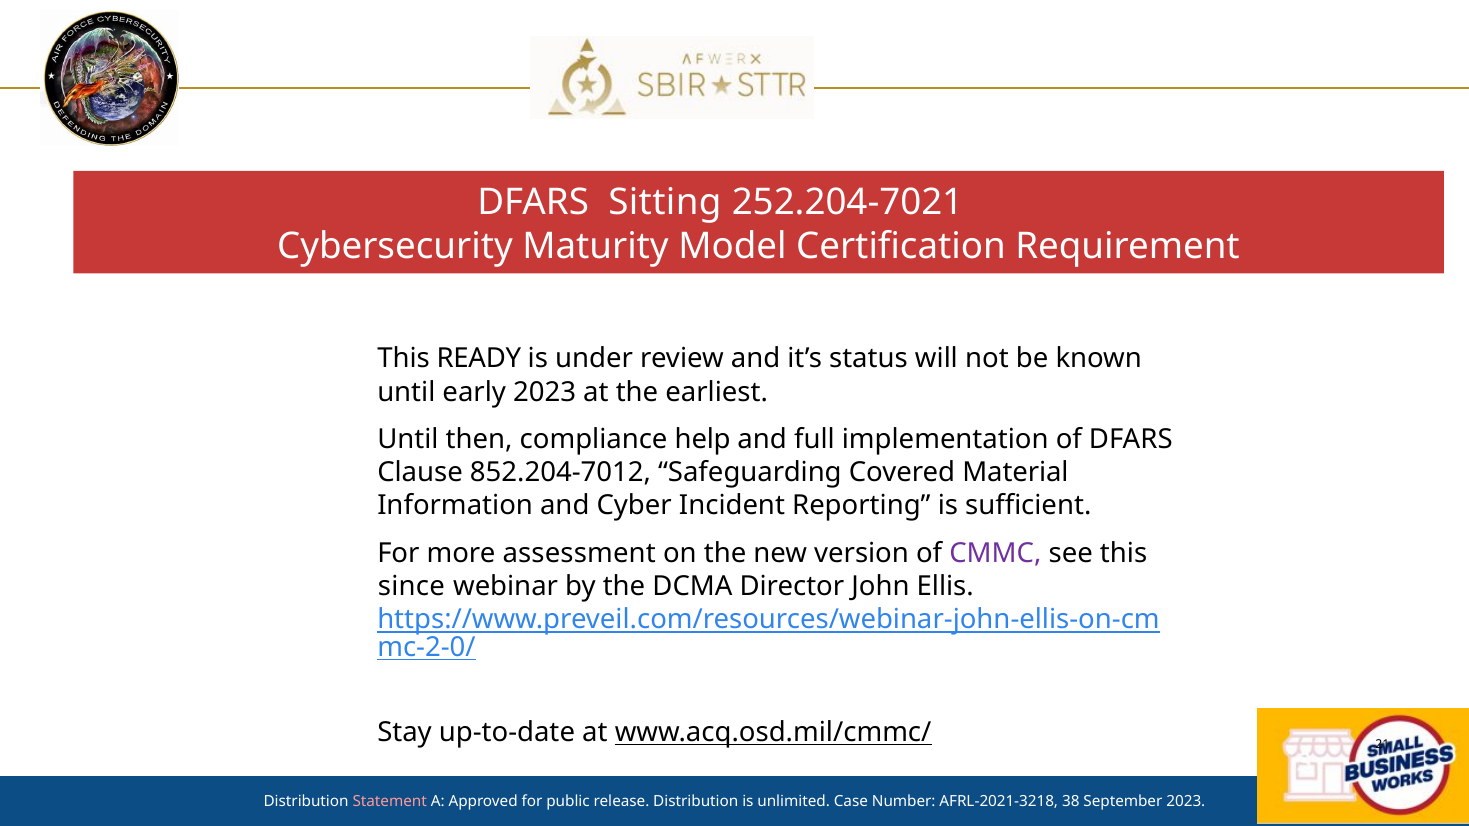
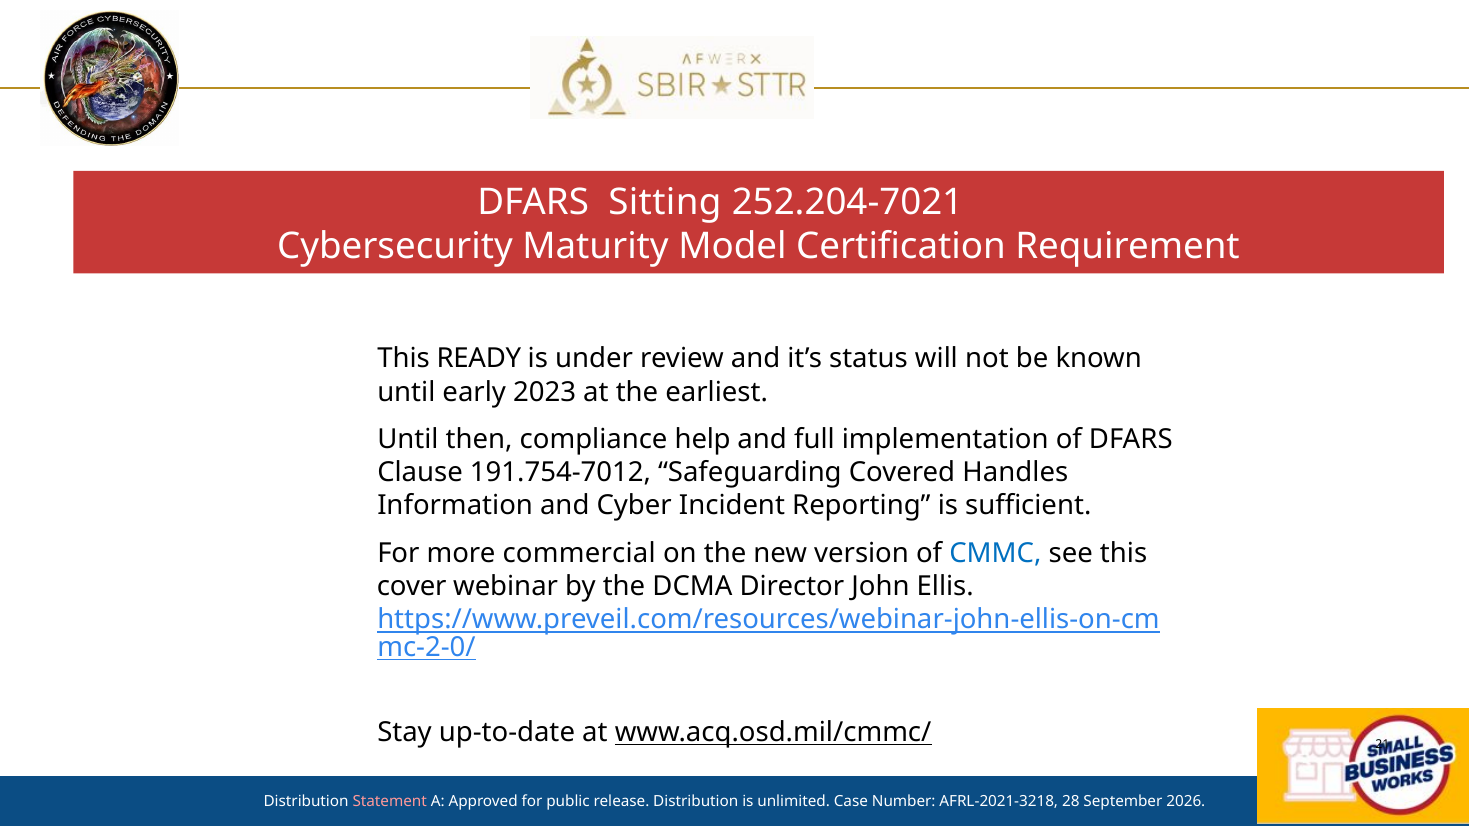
852.204-7012: 852.204-7012 -> 191.754-7012
Material: Material -> Handles
assessment: assessment -> commercial
CMMC colour: purple -> blue
since: since -> cover
38: 38 -> 28
September 2023: 2023 -> 2026
